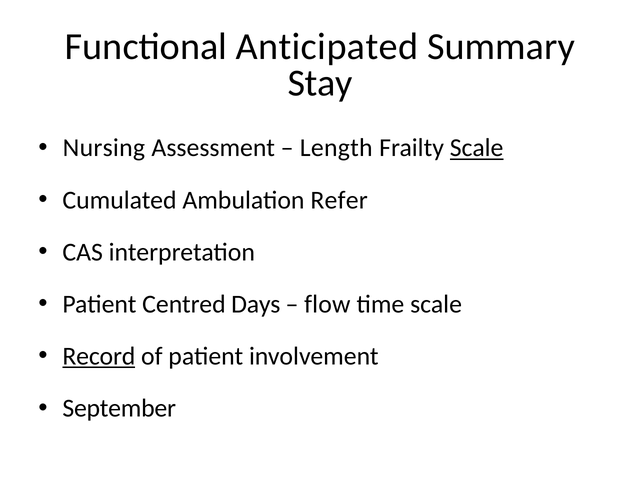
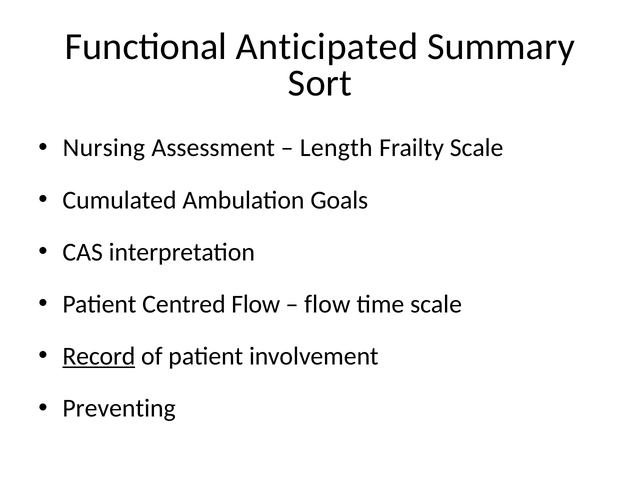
Stay: Stay -> Sort
Scale at (477, 148) underline: present -> none
Refer: Refer -> Goals
Centred Days: Days -> Flow
September: September -> Preventing
